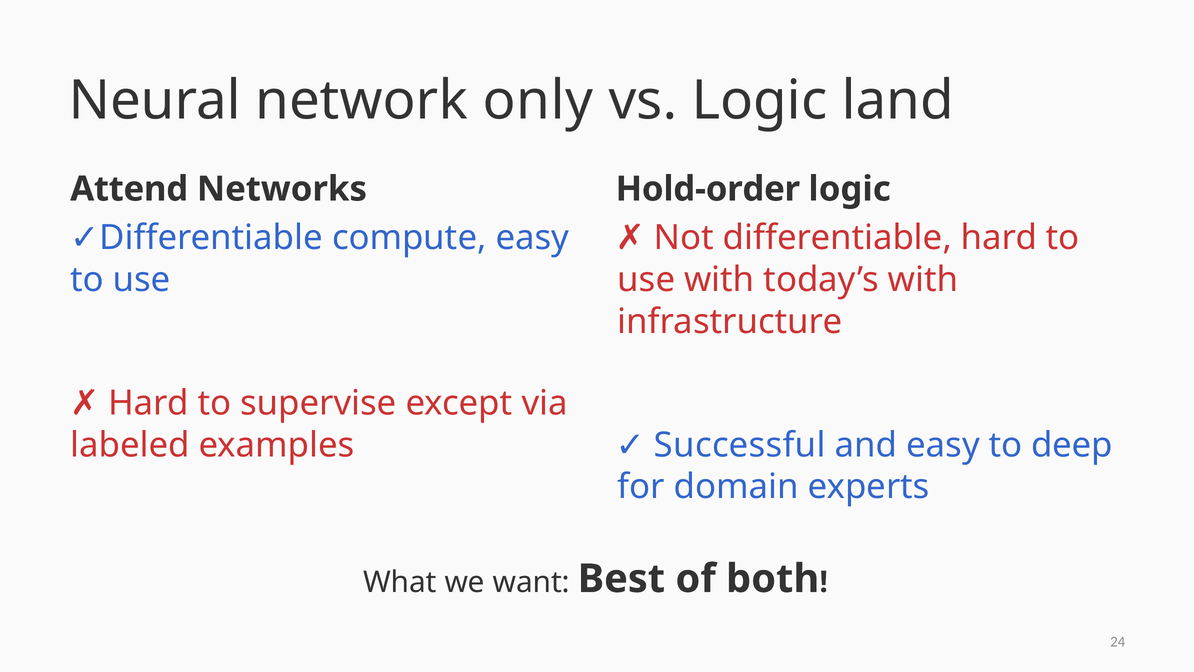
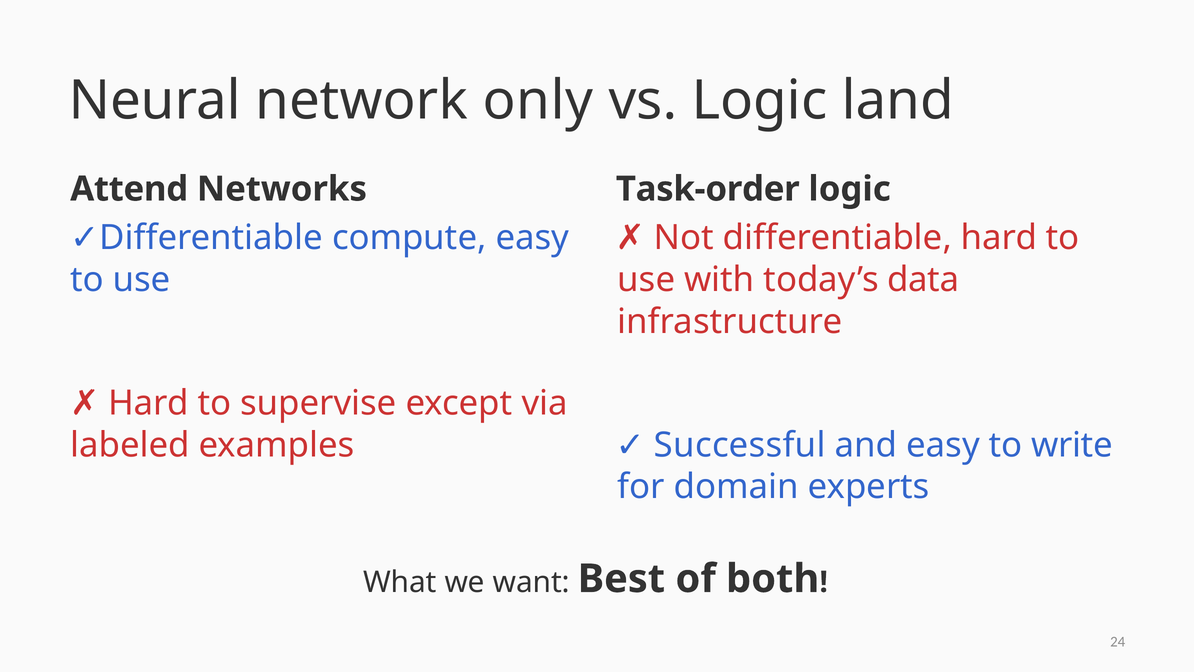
Hold-order: Hold-order -> Task-order
today’s with: with -> data
deep: deep -> write
